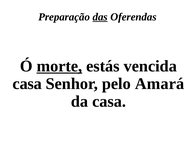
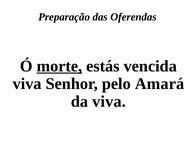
das underline: present -> none
casa at (27, 83): casa -> viva
da casa: casa -> viva
